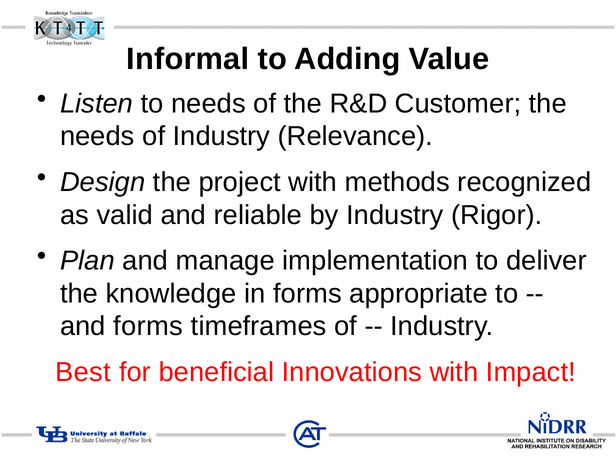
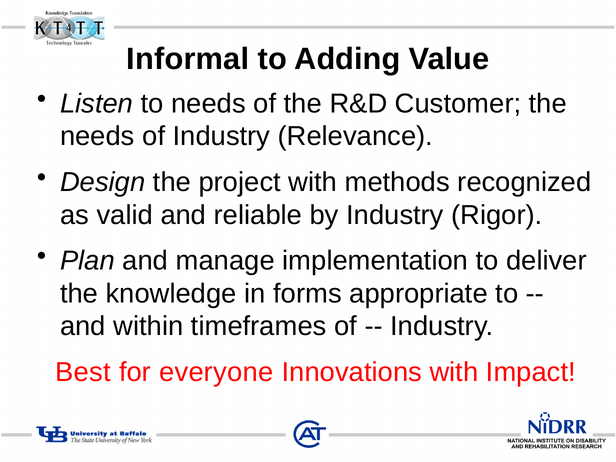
and forms: forms -> within
beneficial: beneficial -> everyone
